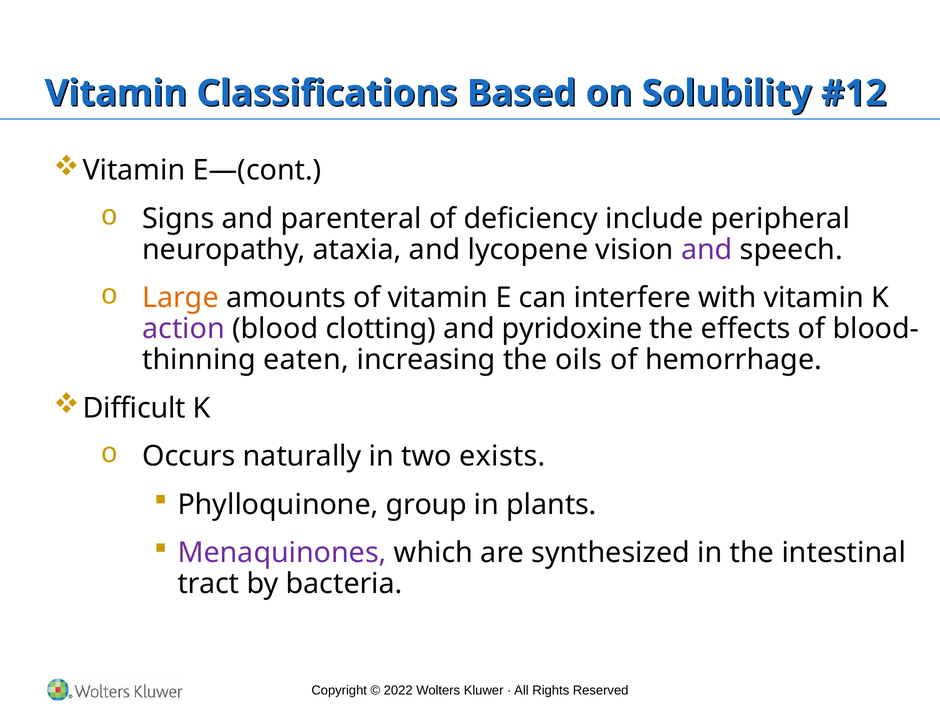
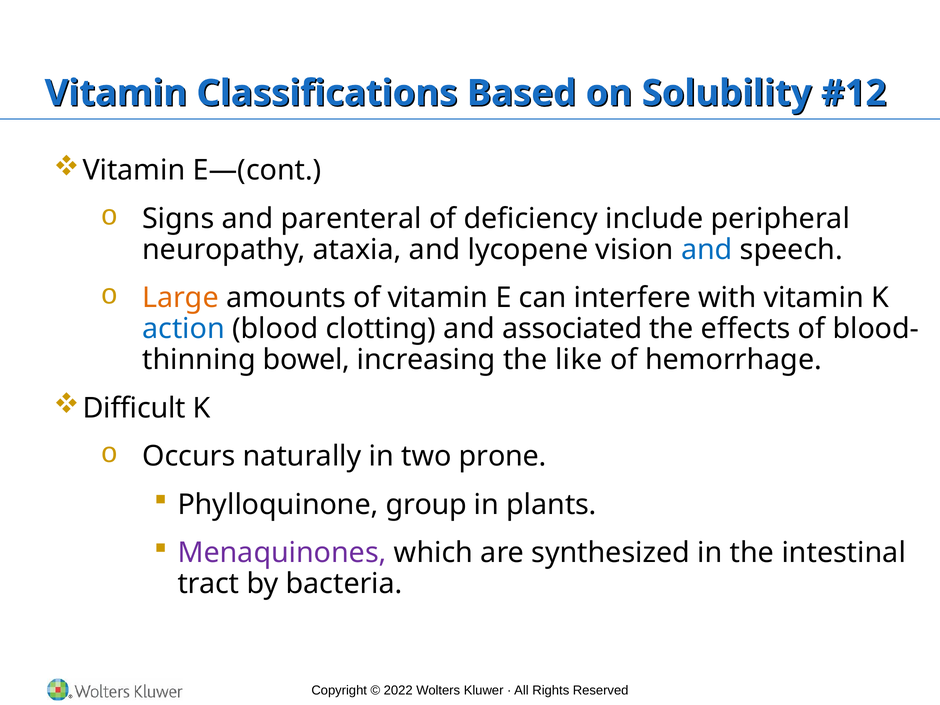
and at (707, 250) colour: purple -> blue
action colour: purple -> blue
pyridoxine: pyridoxine -> associated
eaten: eaten -> bowel
oils: oils -> like
exists: exists -> prone
